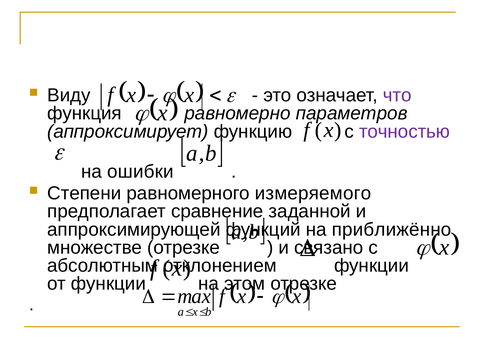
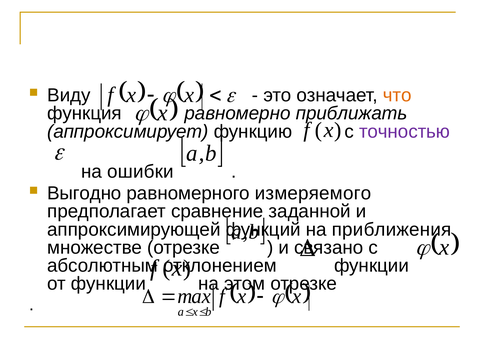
что colour: purple -> orange
параметров: параметров -> приближать
Степени: Степени -> Выгодно
приближённо: приближённо -> приближения
